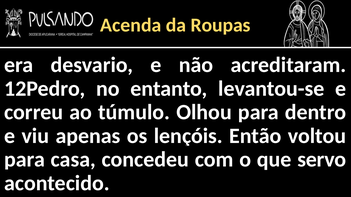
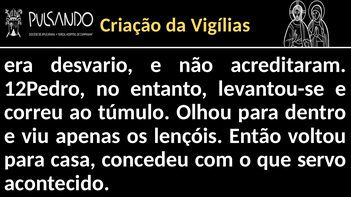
Acenda: Acenda -> Criação
Roupas: Roupas -> Vigílias
